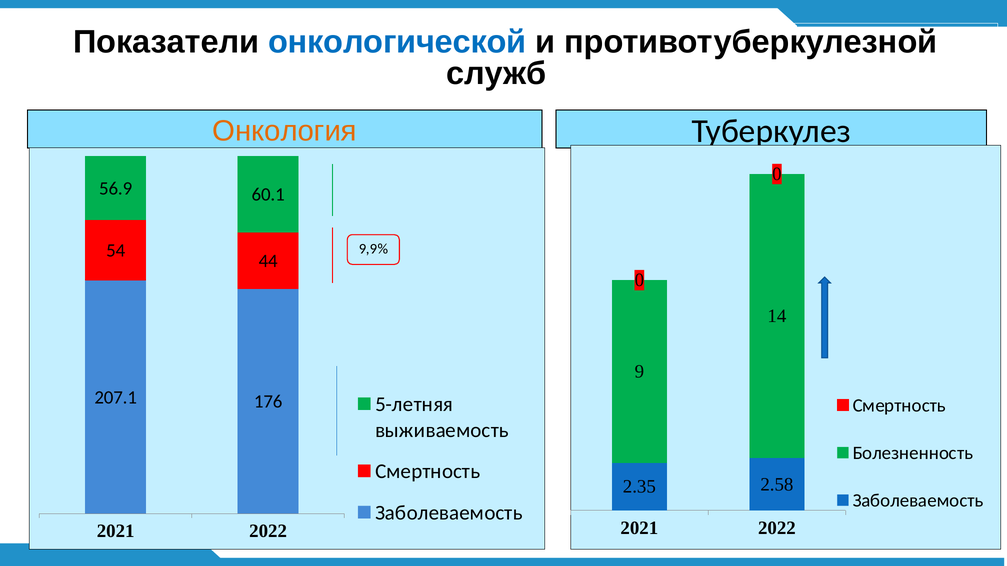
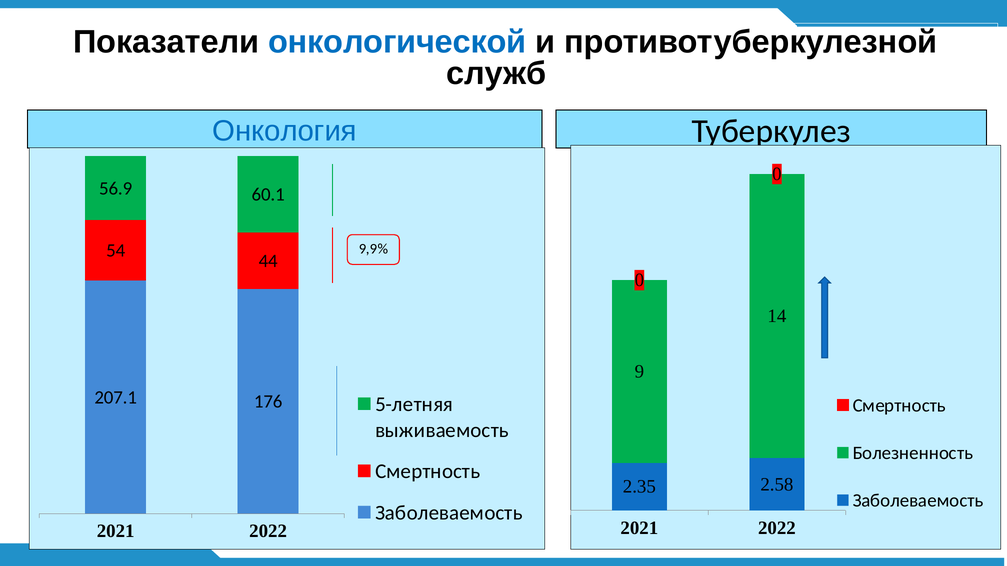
Онкология colour: orange -> blue
